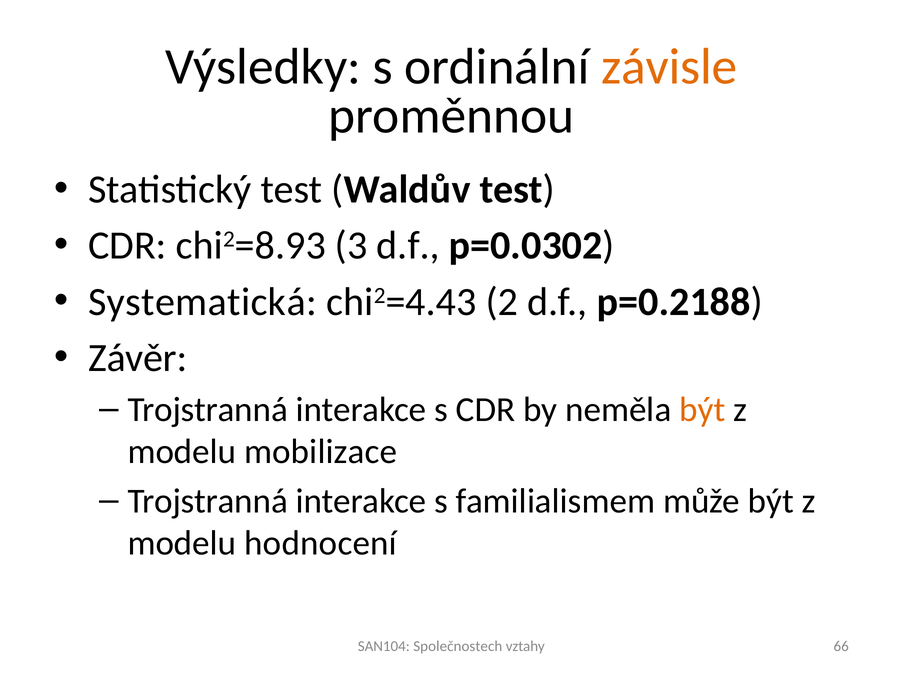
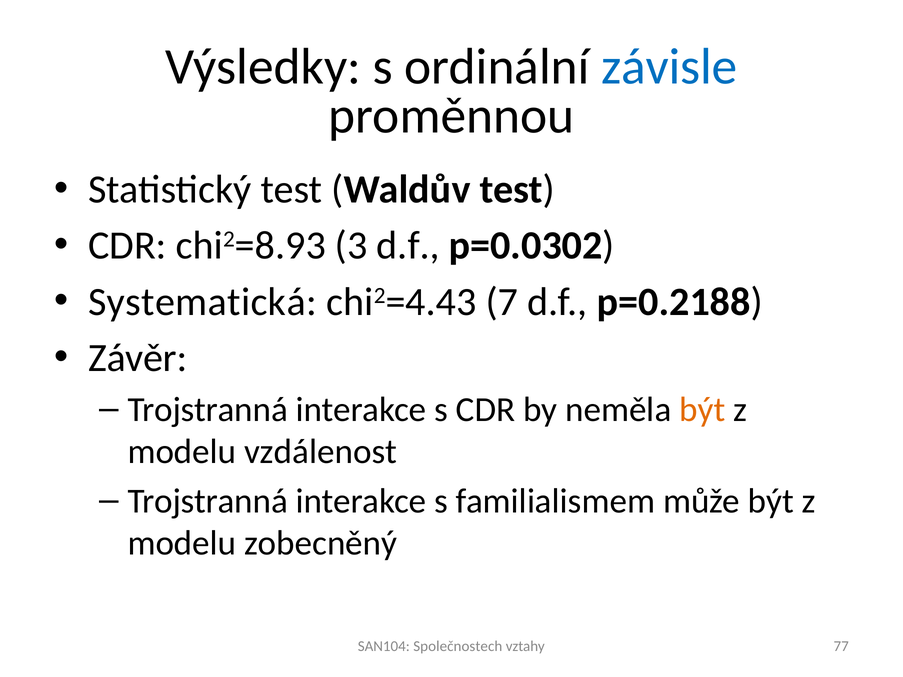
závisle colour: orange -> blue
2: 2 -> 7
mobilizace: mobilizace -> vzdálenost
hodnocení: hodnocení -> zobecněný
66: 66 -> 77
